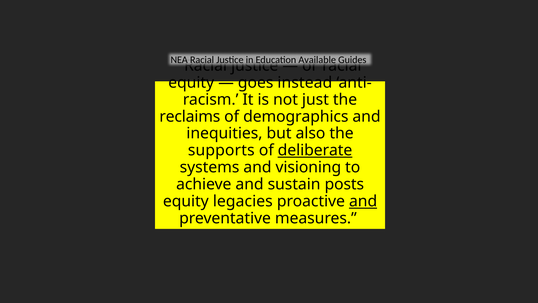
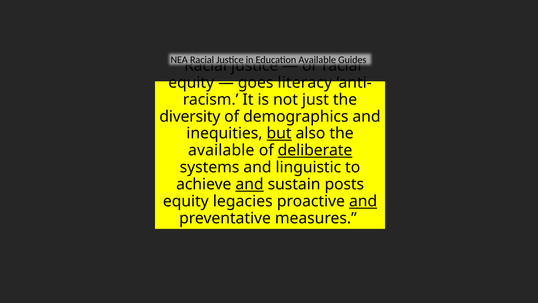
instead: instead -> literacy
reclaims: reclaims -> diversity
but underline: none -> present
supports at (221, 150): supports -> available
visioning: visioning -> linguistic
and at (250, 184) underline: none -> present
